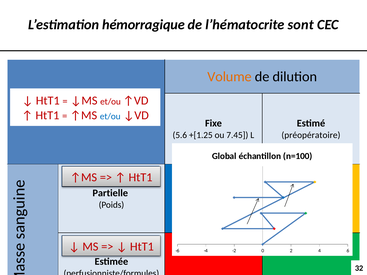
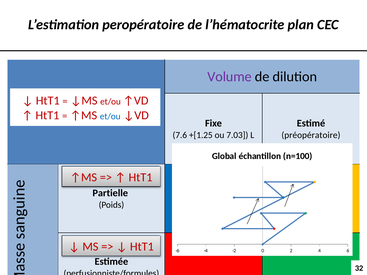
hémorragique: hémorragique -> peropératoire
sont: sont -> plan
Volume colour: orange -> purple
5.6: 5.6 -> 7.6
7.45: 7.45 -> 7.03
